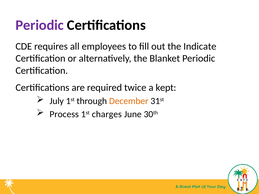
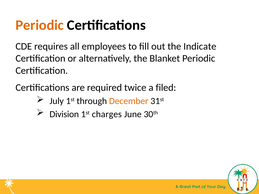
Periodic at (40, 25) colour: purple -> orange
kept: kept -> filed
Process: Process -> Division
